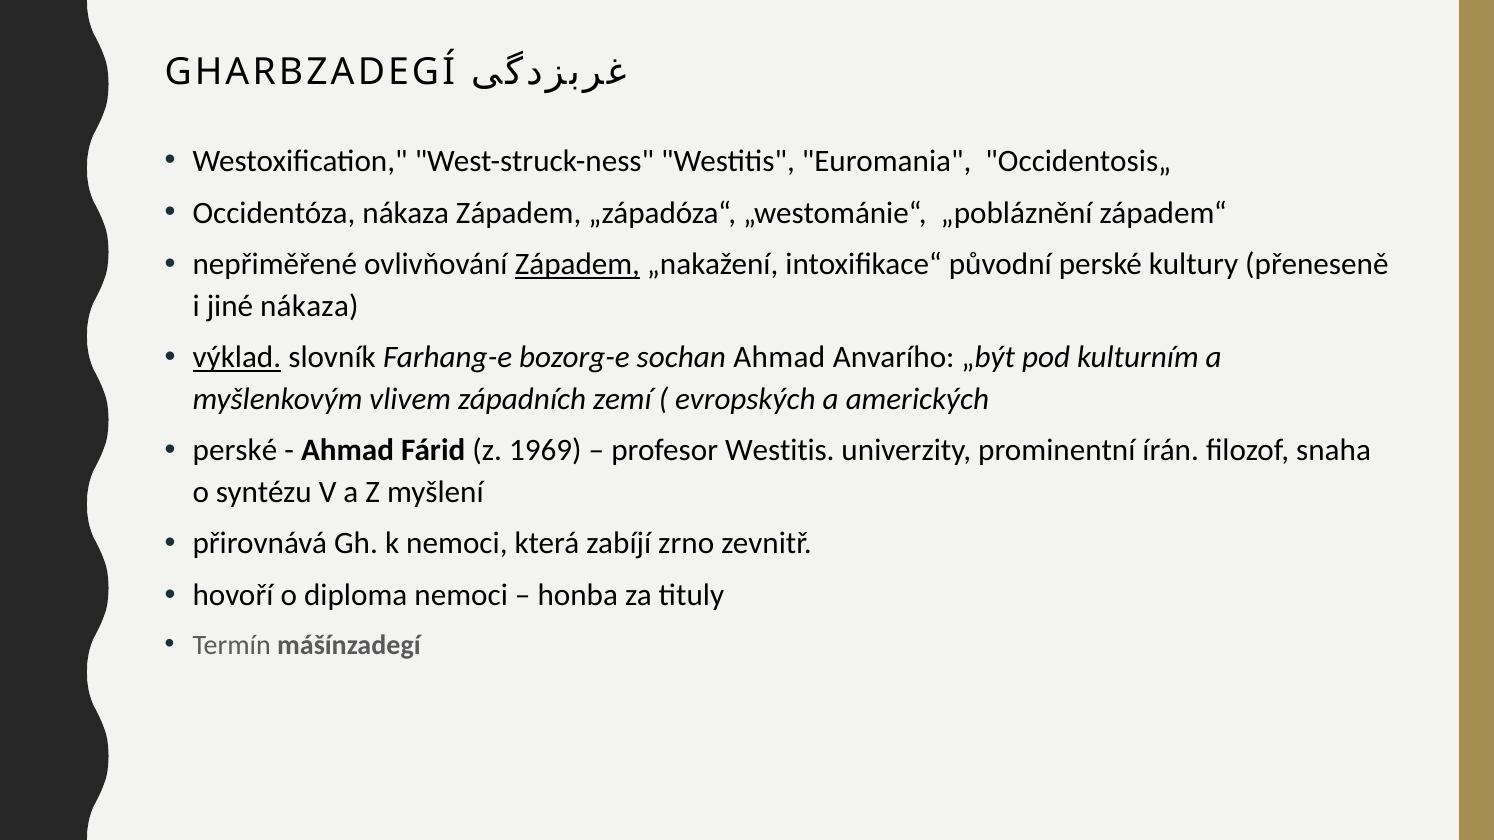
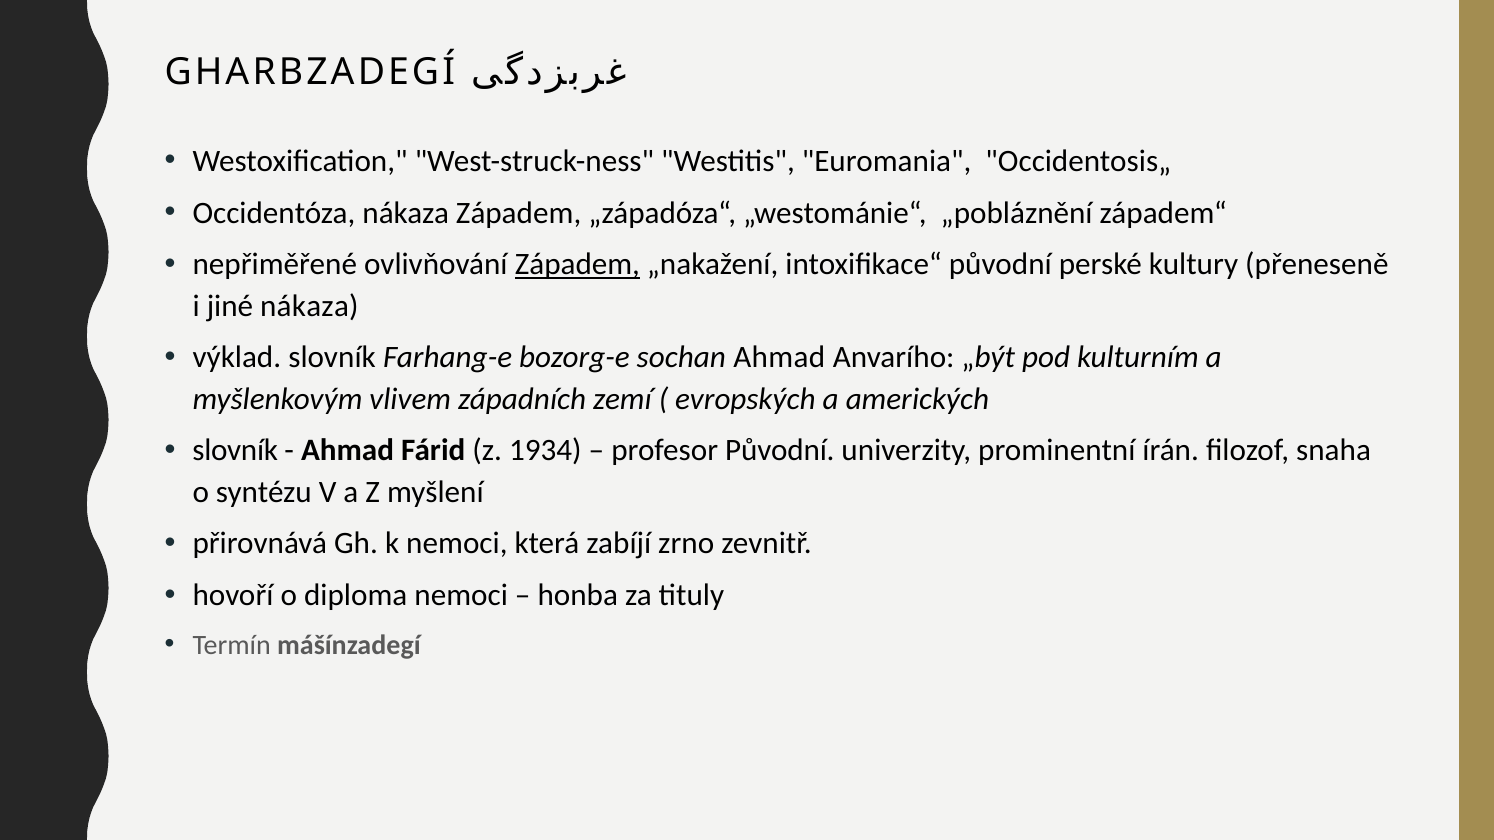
výklad underline: present -> none
perské at (235, 451): perské -> slovník
1969: 1969 -> 1934
profesor Westitis: Westitis -> Původní
